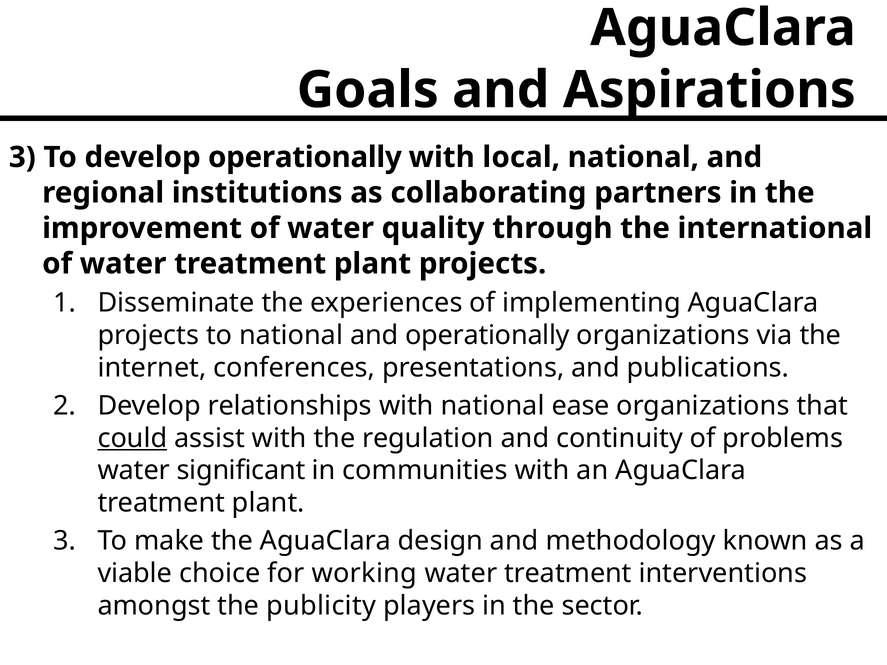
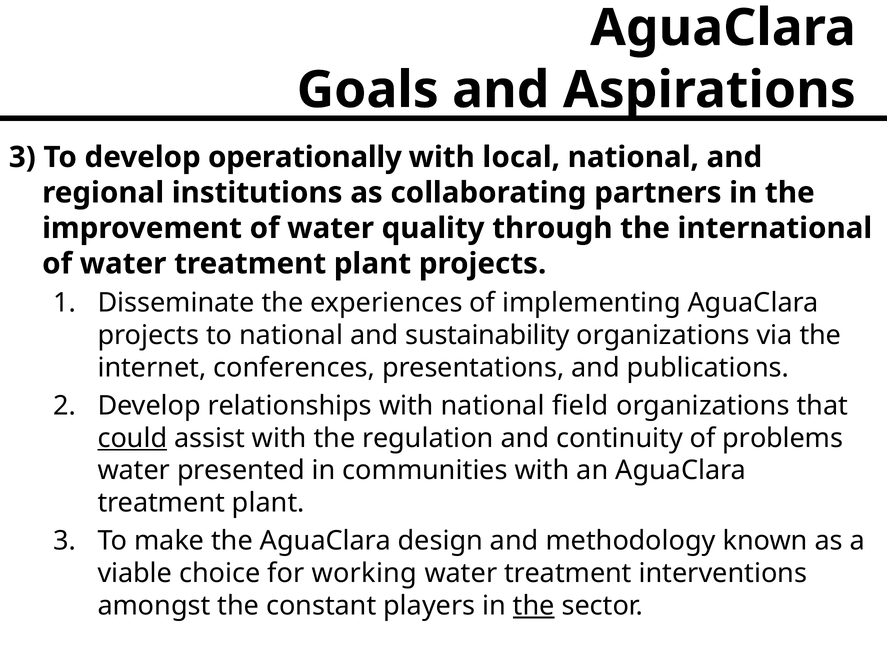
and operationally: operationally -> sustainability
ease: ease -> field
significant: significant -> presented
publicity: publicity -> constant
the at (534, 606) underline: none -> present
